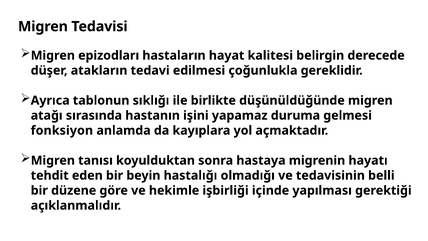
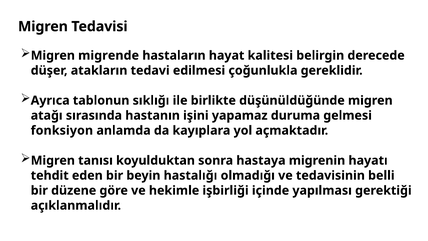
epizodları: epizodları -> migrende
